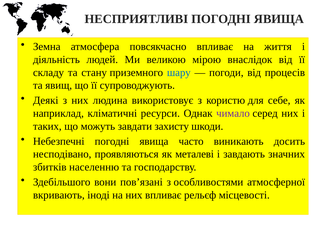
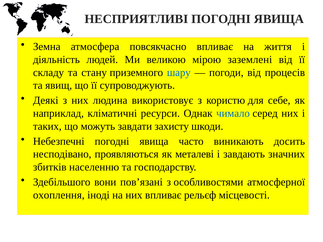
внаслідок: внаслідок -> заземлені
чимало colour: purple -> blue
вкривають: вкривають -> охоплення
